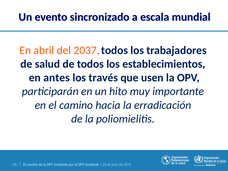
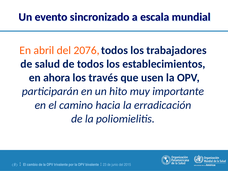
2037: 2037 -> 2076
antes: antes -> ahora
